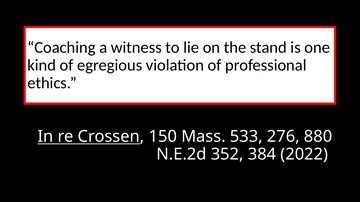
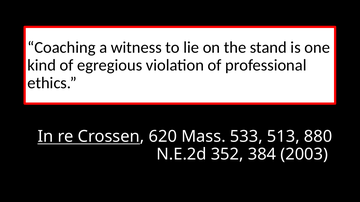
150: 150 -> 620
276: 276 -> 513
2022: 2022 -> 2003
